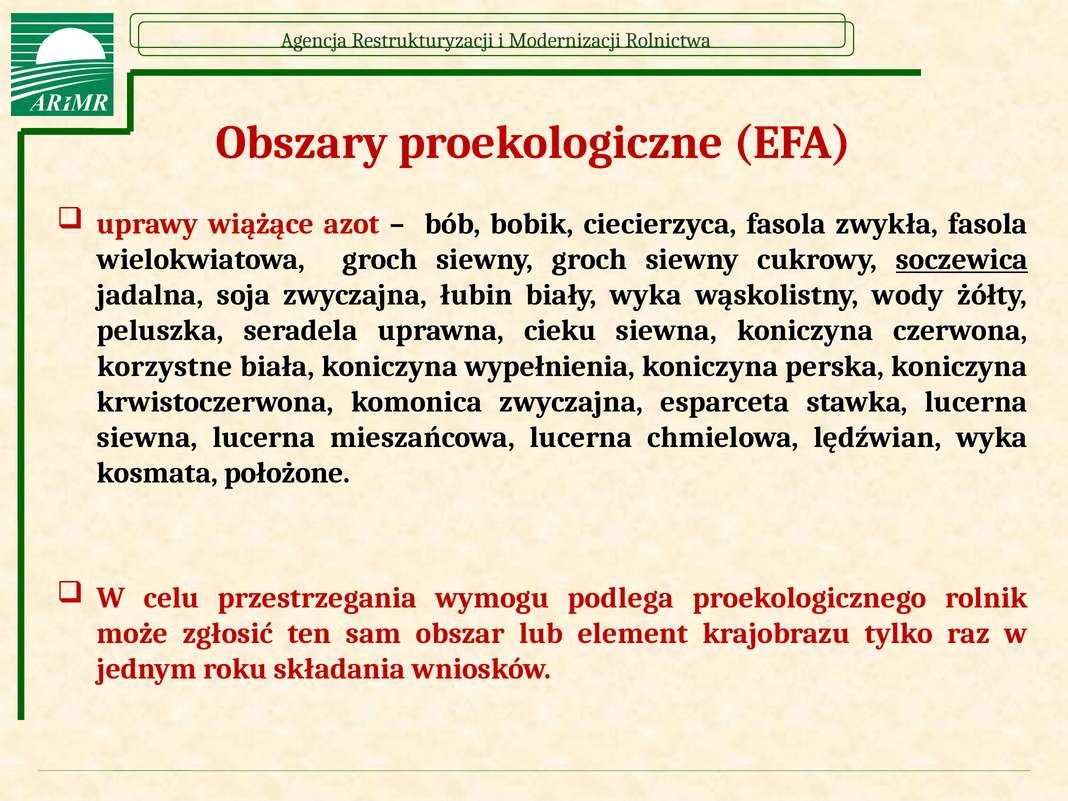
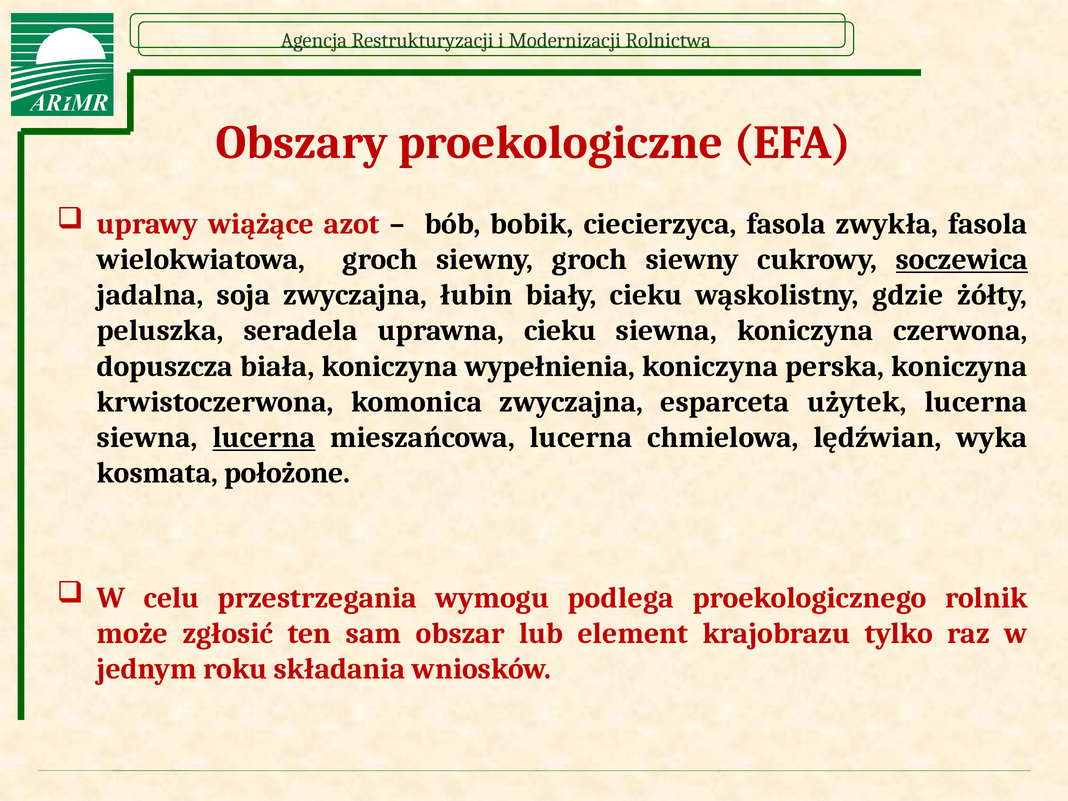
biały wyka: wyka -> cieku
wody: wody -> gdzie
korzystne: korzystne -> dopuszcza
stawka: stawka -> użytek
lucerna at (264, 438) underline: none -> present
